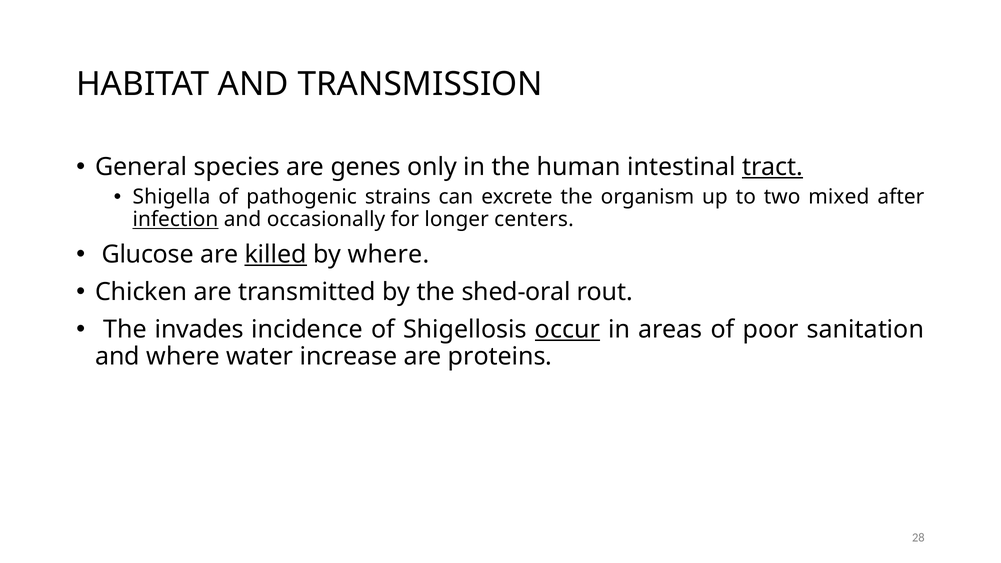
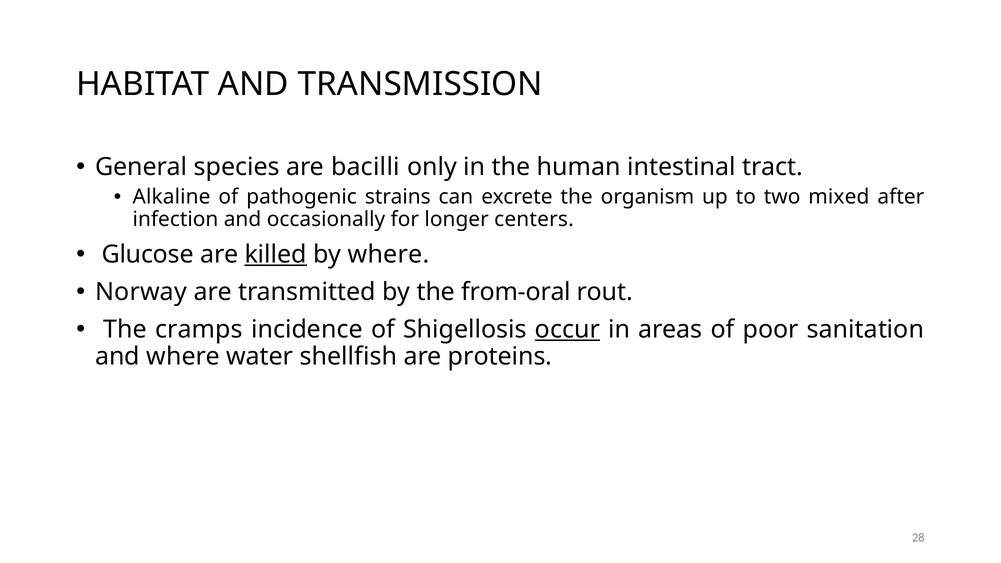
genes: genes -> bacilli
tract underline: present -> none
Shigella: Shigella -> Alkaline
infection underline: present -> none
Chicken: Chicken -> Norway
shed-oral: shed-oral -> from-oral
invades: invades -> cramps
increase: increase -> shellfish
